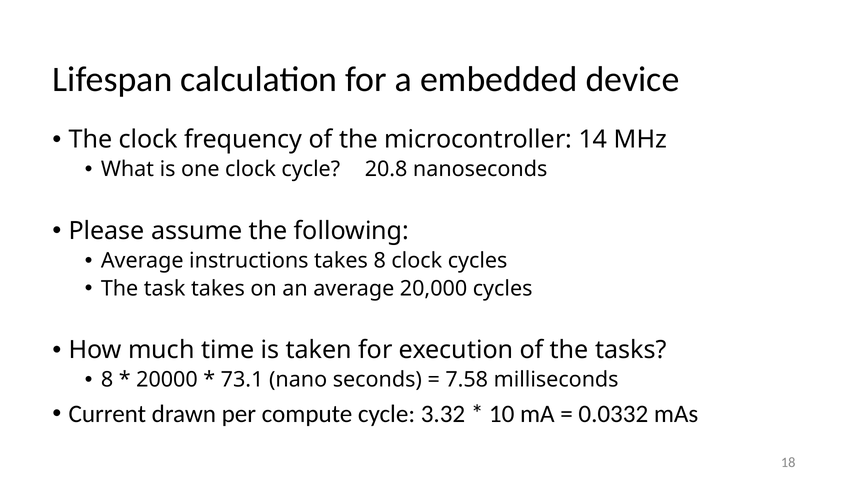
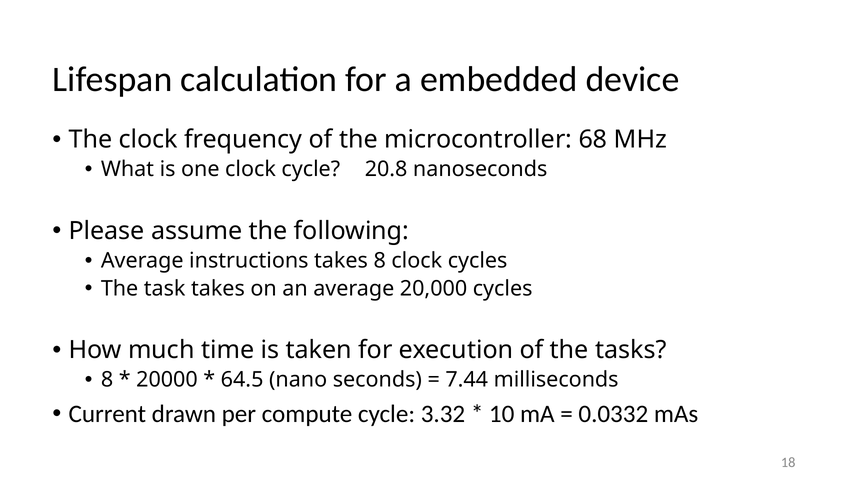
14: 14 -> 68
73.1: 73.1 -> 64.5
7.58: 7.58 -> 7.44
